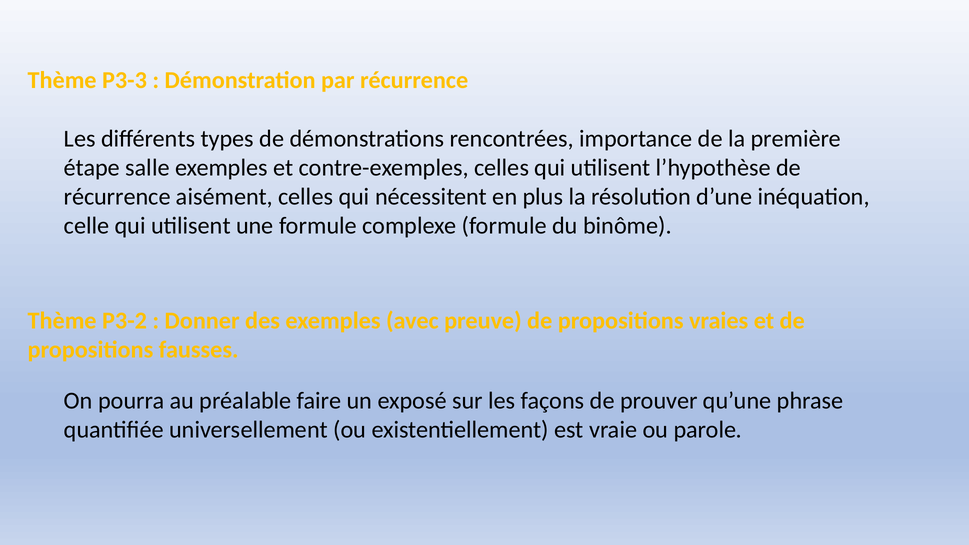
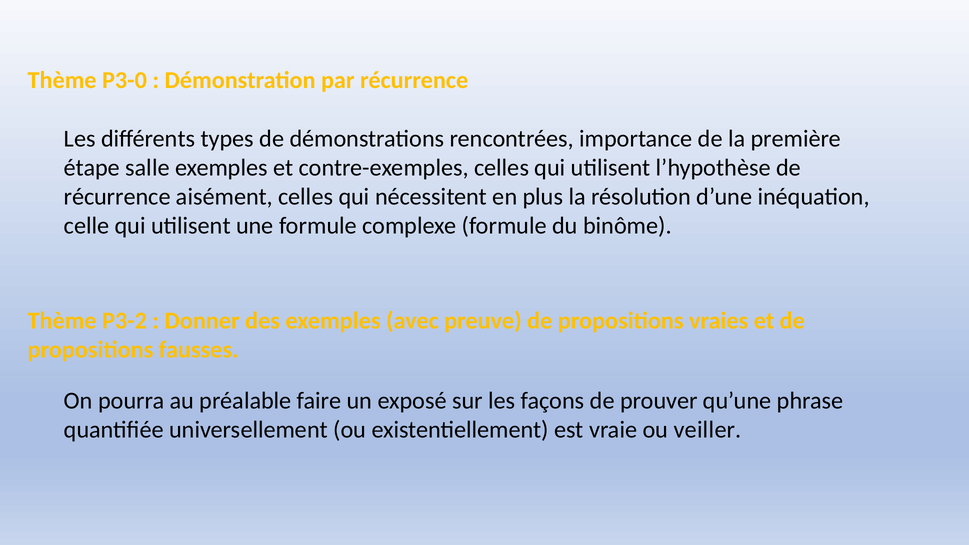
P3-3: P3-3 -> P3-0
parole: parole -> veiller
